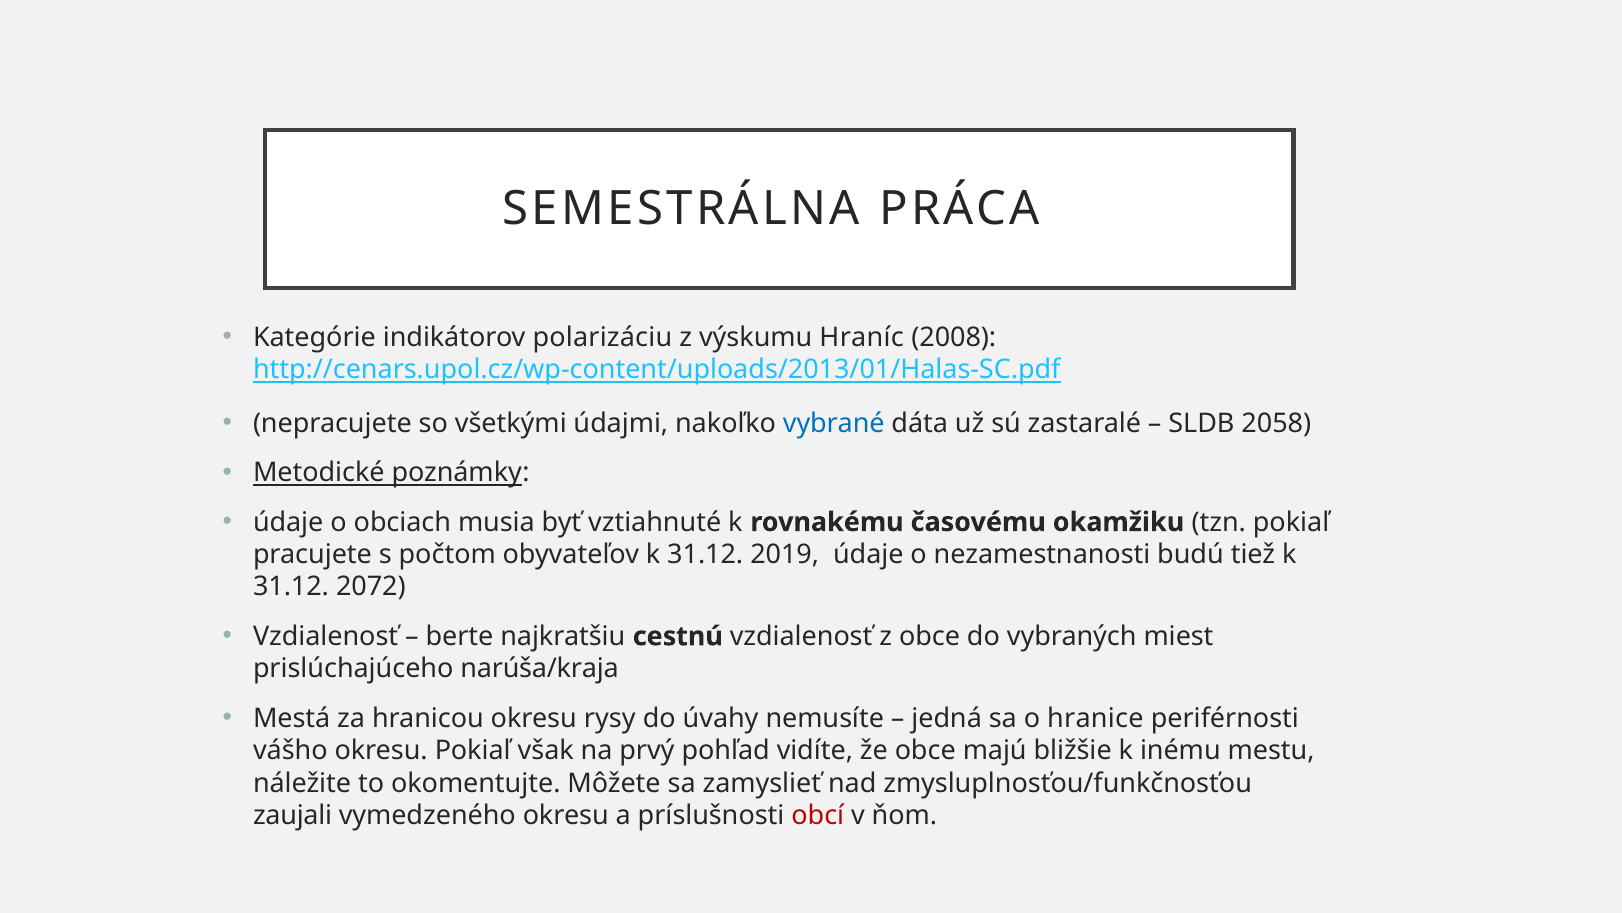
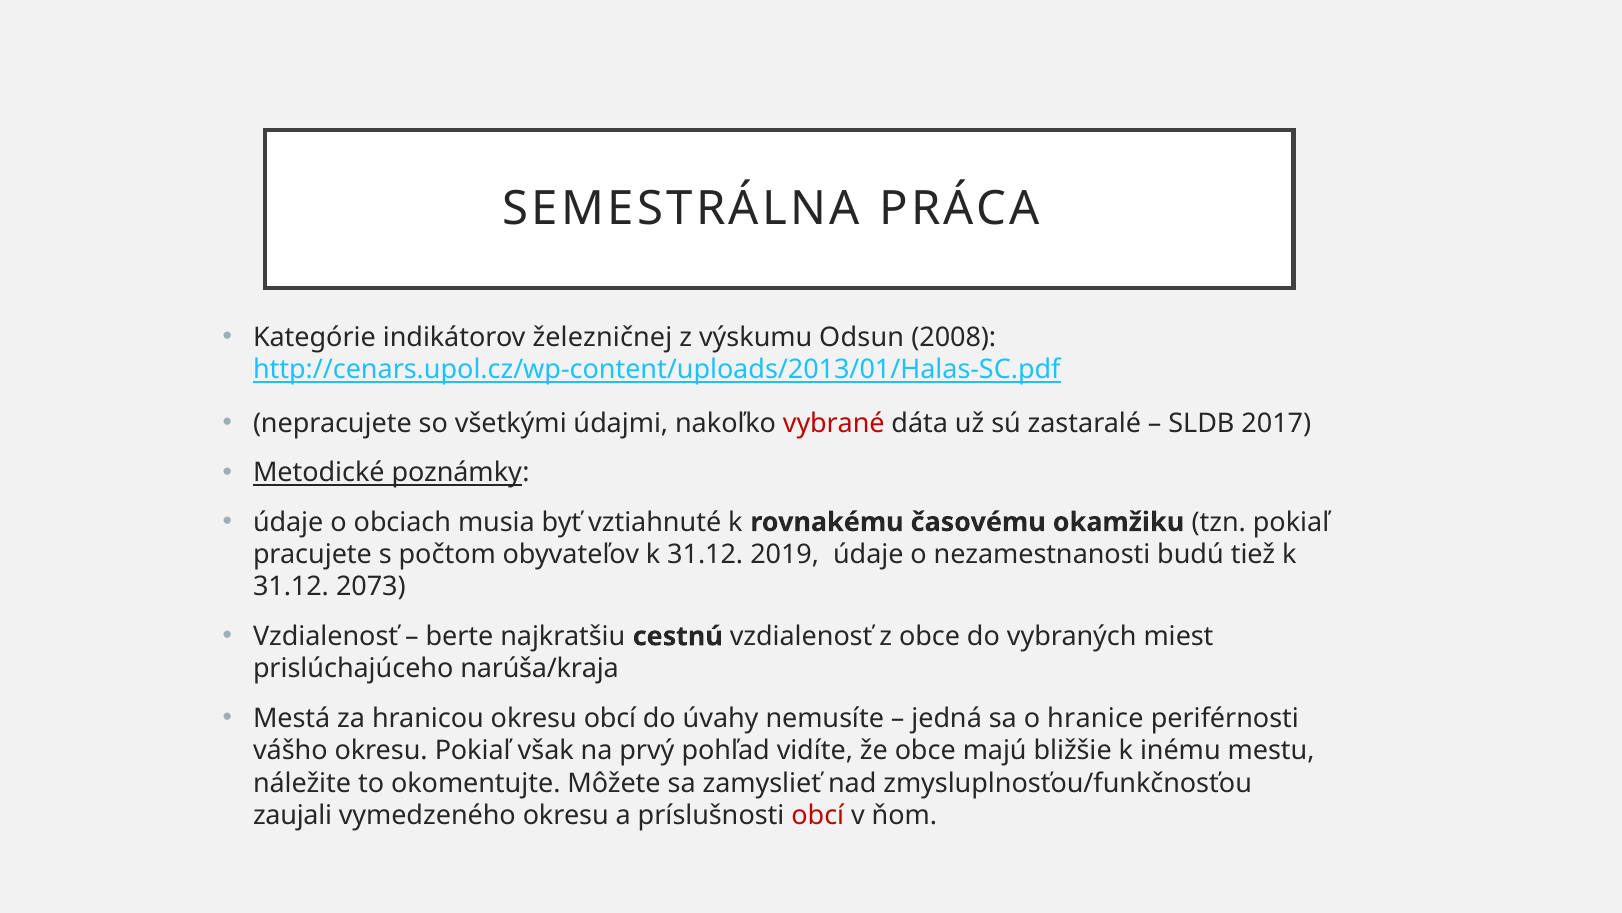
polarizáciu: polarizáciu -> železničnej
Hraníc: Hraníc -> Odsun
vybrané colour: blue -> red
2058: 2058 -> 2017
2072: 2072 -> 2073
okresu rysy: rysy -> obcí
